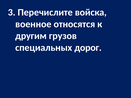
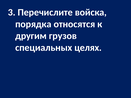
военное: военное -> порядка
дорог: дорог -> целях
